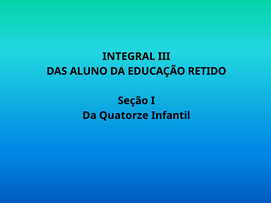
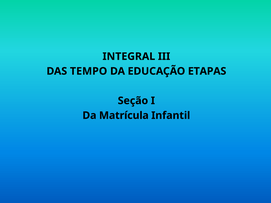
ALUNO: ALUNO -> TEMPO
RETIDO: RETIDO -> ETAPAS
Quatorze: Quatorze -> Matrícula
